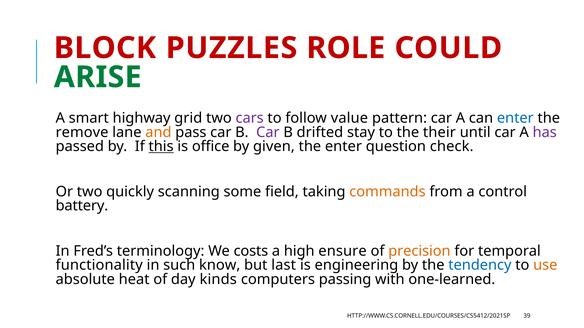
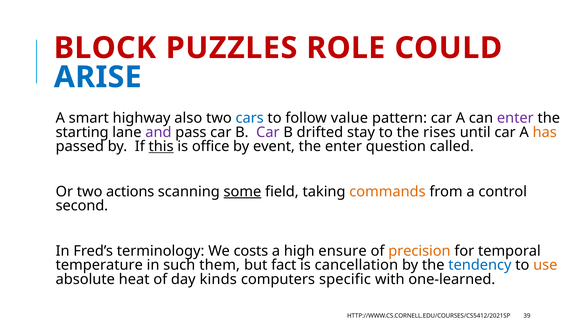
ARISE colour: green -> blue
grid: grid -> also
cars colour: purple -> blue
enter at (515, 118) colour: blue -> purple
remove: remove -> starting
and colour: orange -> purple
their: their -> rises
has colour: purple -> orange
given: given -> event
check: check -> called
quickly: quickly -> actions
some underline: none -> present
battery: battery -> second
functionality: functionality -> temperature
know: know -> them
last: last -> fact
engineering: engineering -> cancellation
passing: passing -> specific
